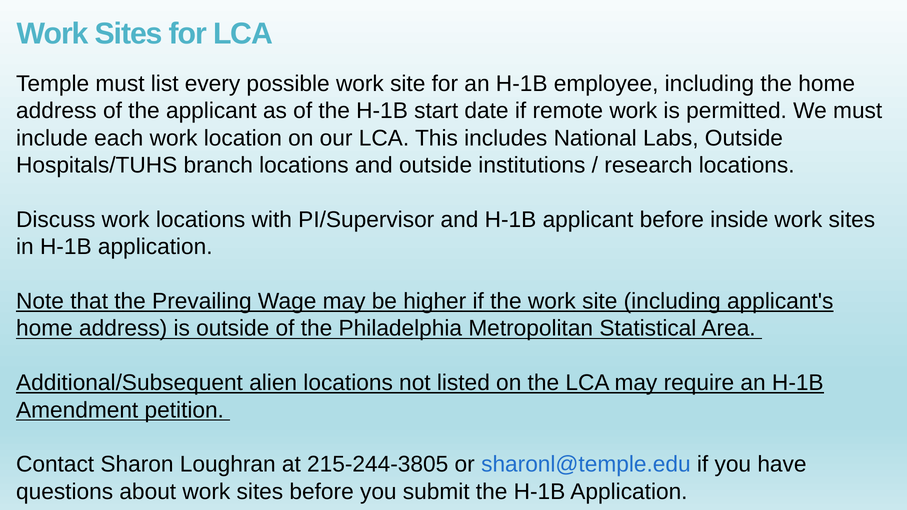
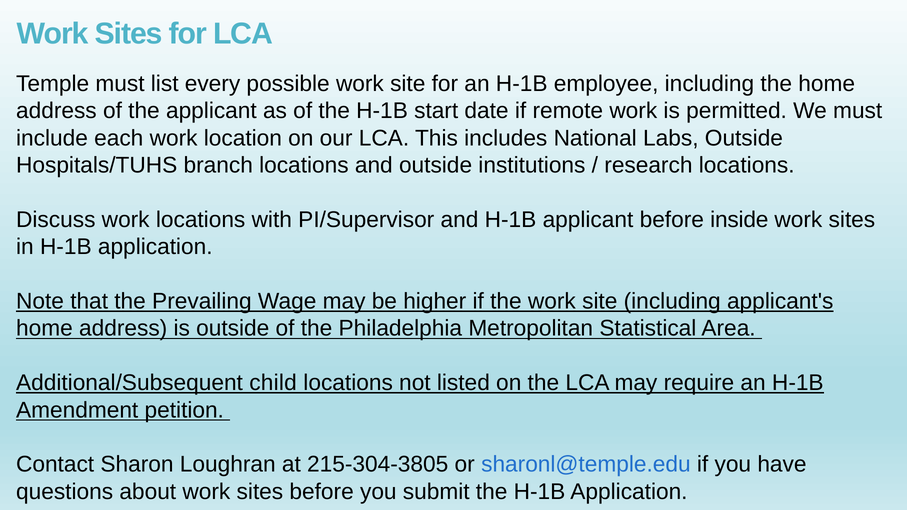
alien: alien -> child
215-244-3805: 215-244-3805 -> 215-304-3805
